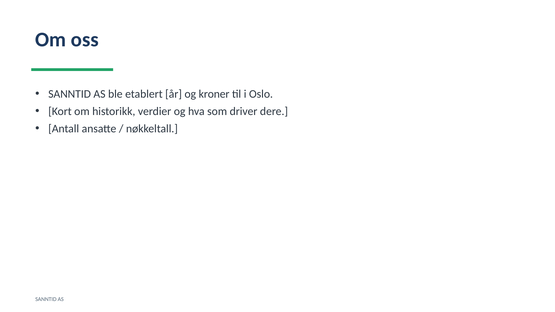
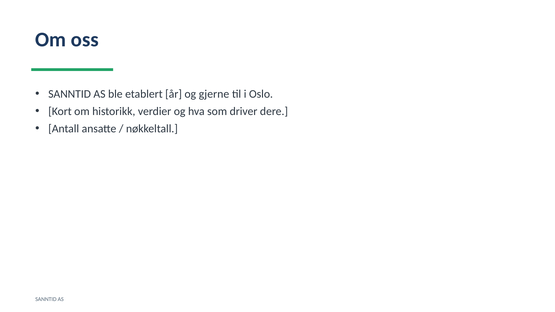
kroner: kroner -> gjerne
